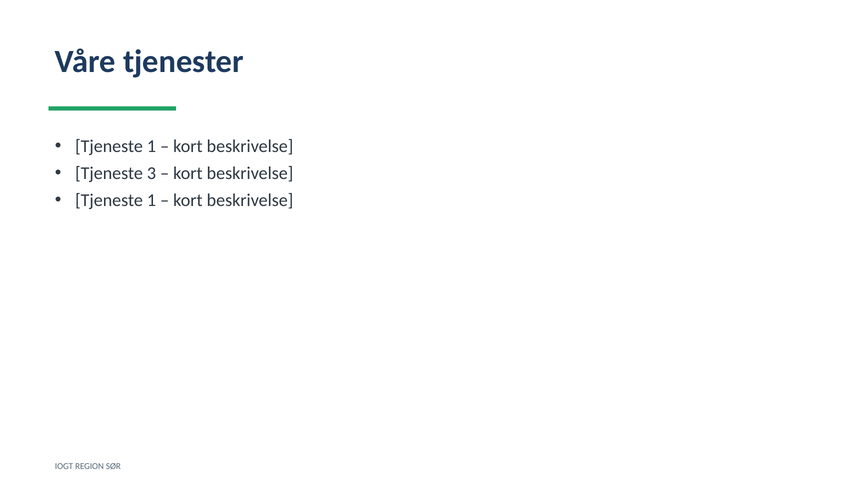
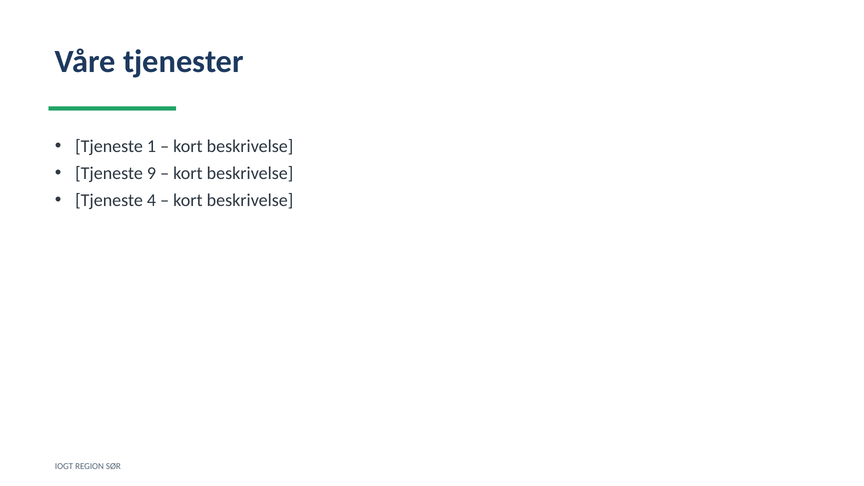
3: 3 -> 9
1 at (151, 200): 1 -> 4
